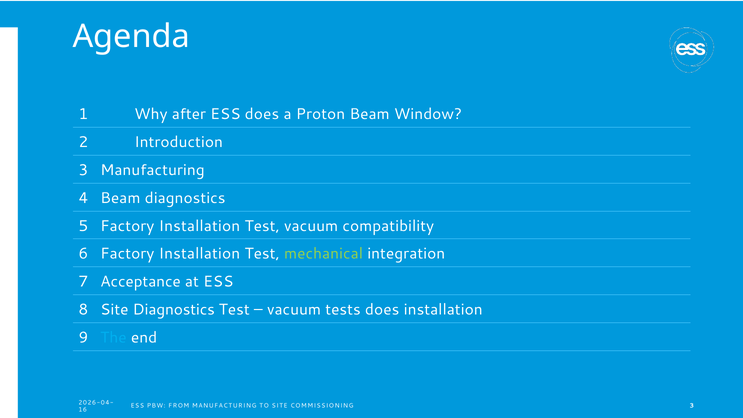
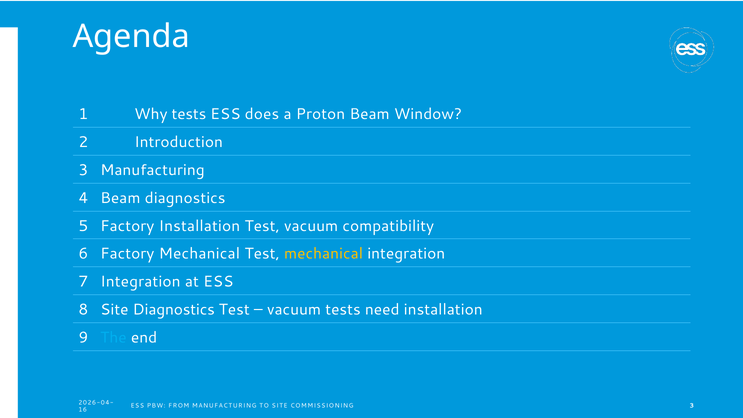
Why after: after -> tests
6 Factory Installation: Installation -> Mechanical
mechanical at (324, 254) colour: light green -> yellow
7 Acceptance: Acceptance -> Integration
tests does: does -> need
